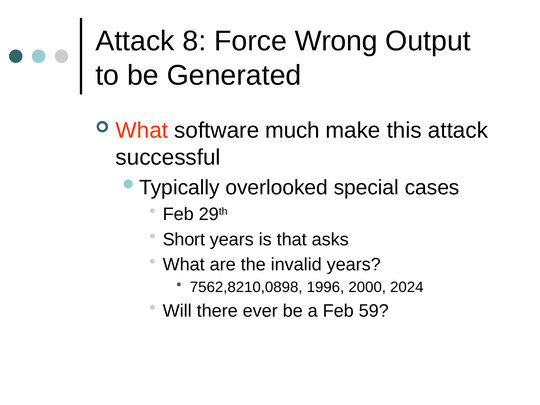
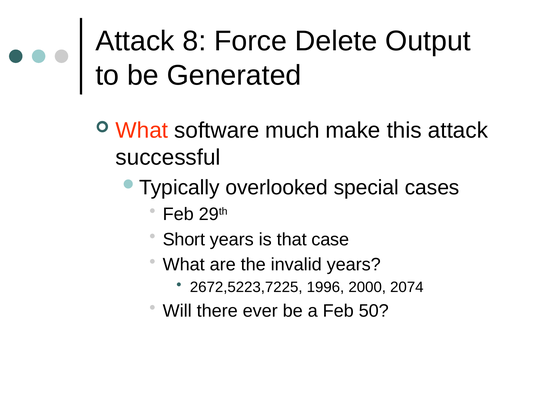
Wrong: Wrong -> Delete
asks: asks -> case
7562,8210,0898: 7562,8210,0898 -> 2672,5223,7225
2024: 2024 -> 2074
59: 59 -> 50
